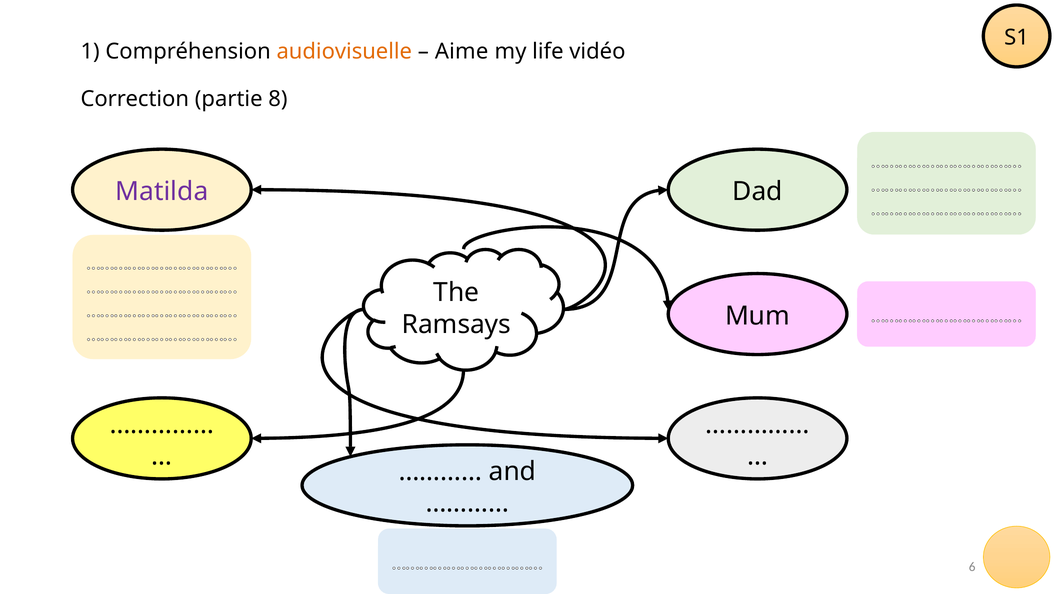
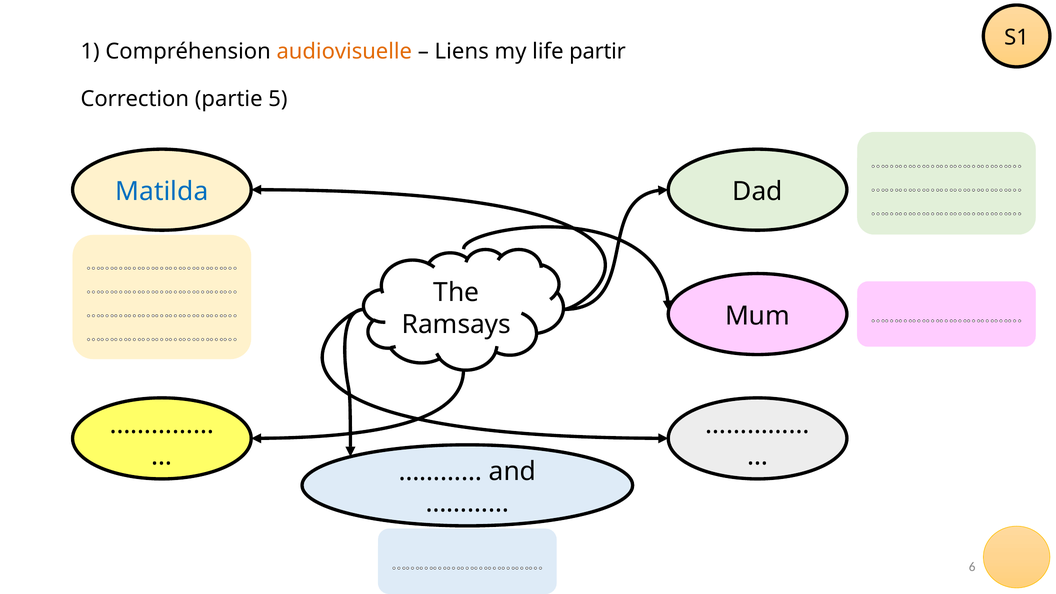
Aime: Aime -> Liens
vidéo: vidéo -> partir
8: 8 -> 5
Matilda colour: purple -> blue
